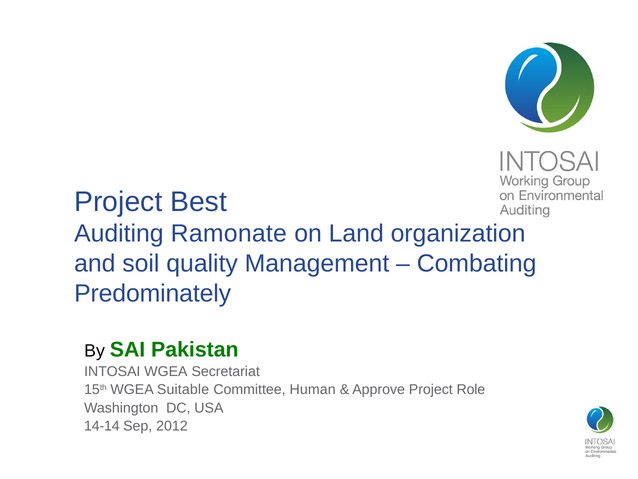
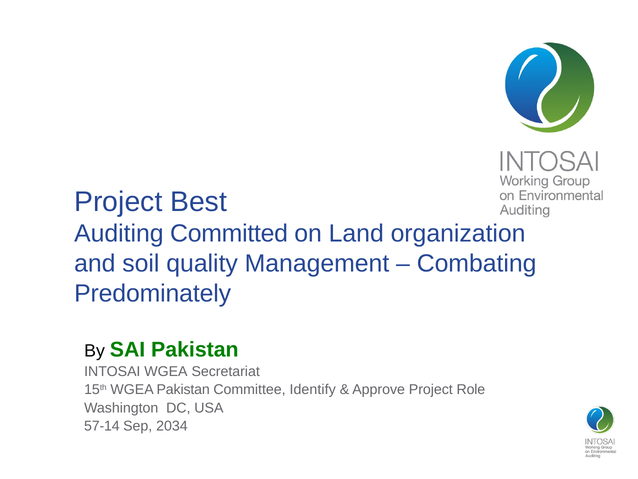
Ramonate: Ramonate -> Committed
WGEA Suitable: Suitable -> Pakistan
Human: Human -> Identify
14-14: 14-14 -> 57-14
2012: 2012 -> 2034
